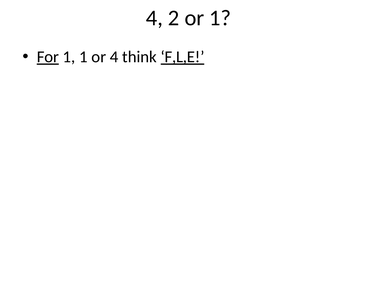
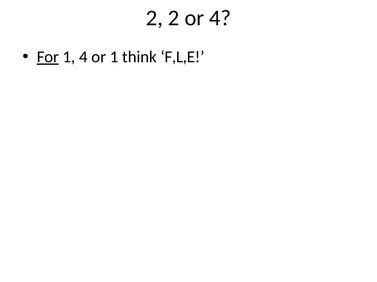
4 at (154, 18): 4 -> 2
or 1: 1 -> 4
1 1: 1 -> 4
or 4: 4 -> 1
F,L,E underline: present -> none
